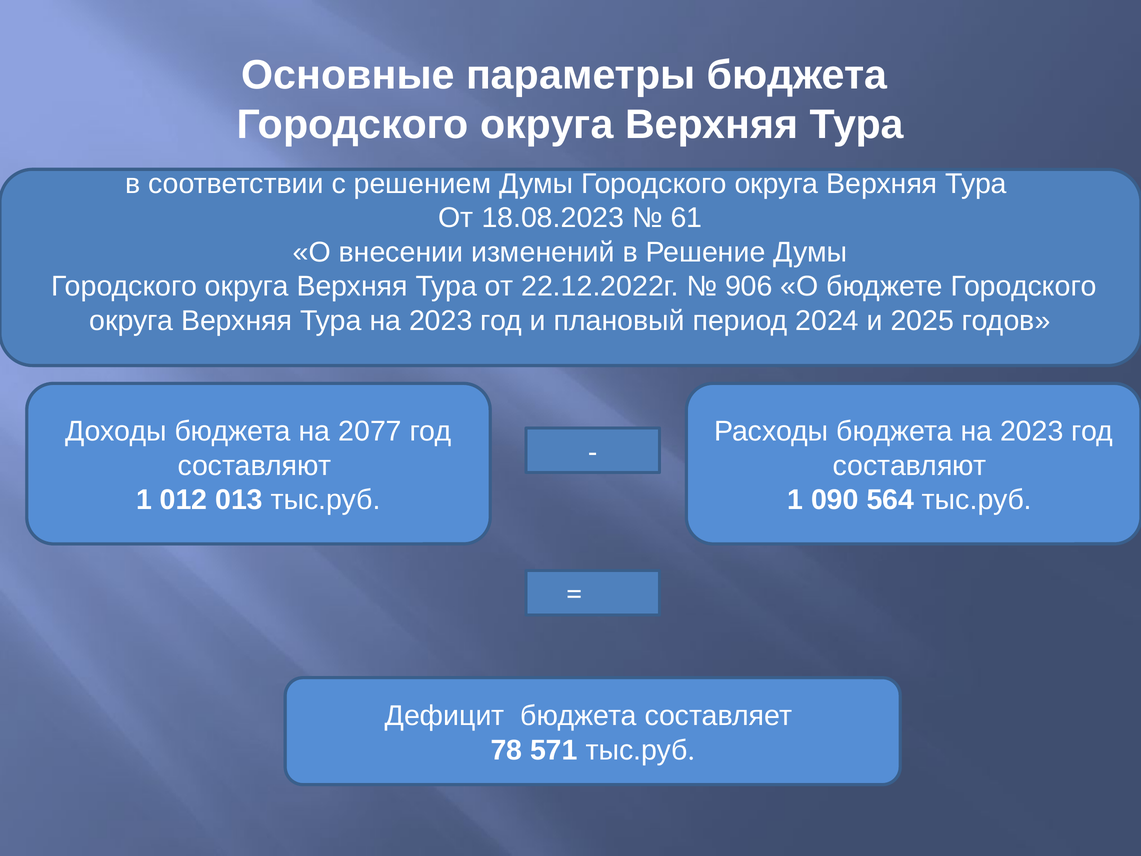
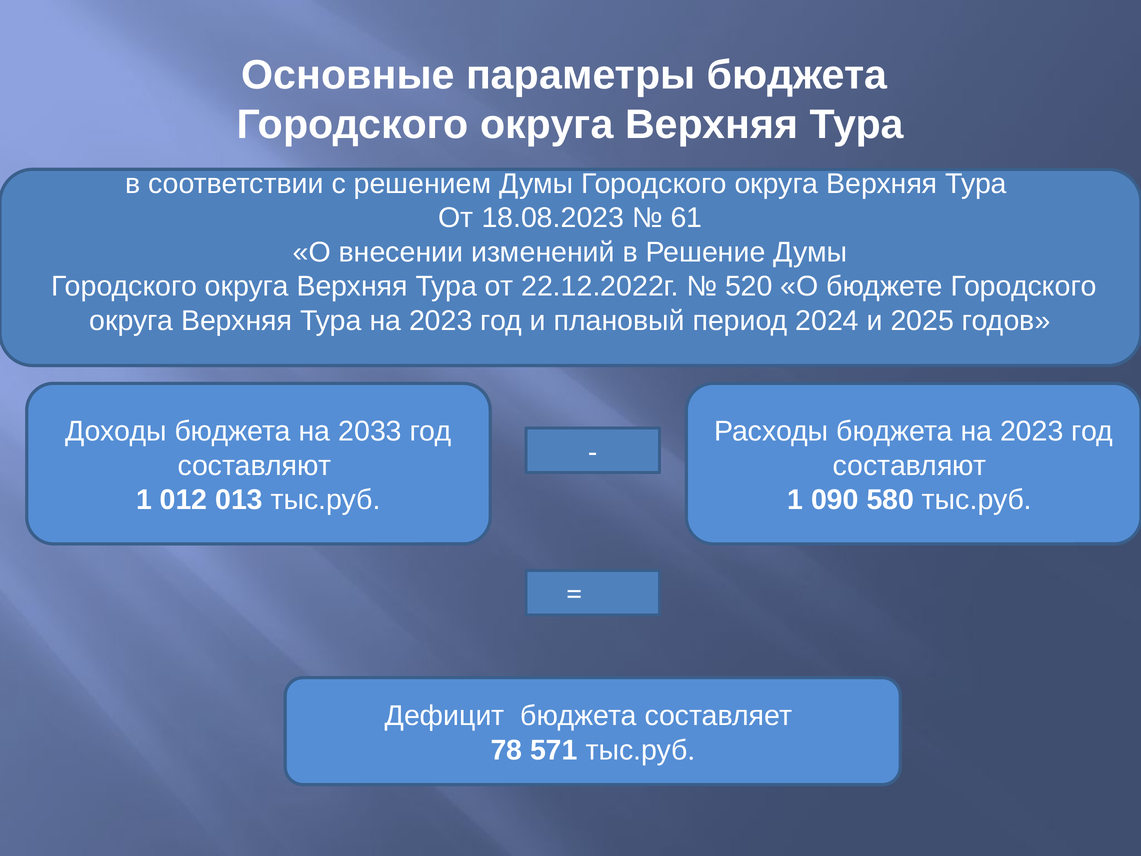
906: 906 -> 520
2077: 2077 -> 2033
564: 564 -> 580
